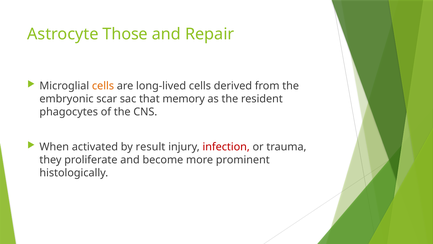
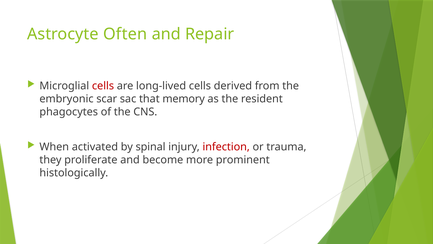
Those: Those -> Often
cells at (103, 86) colour: orange -> red
result: result -> spinal
